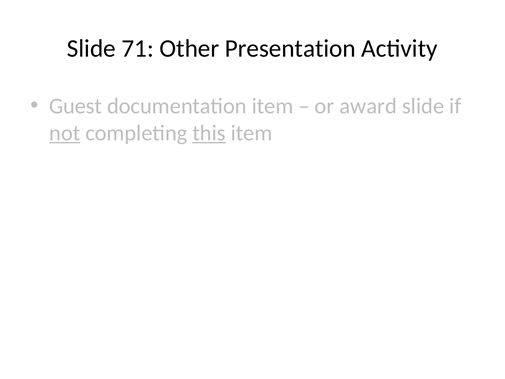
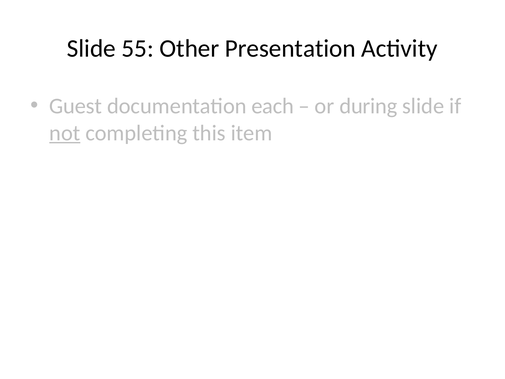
71: 71 -> 55
documentation item: item -> each
award: award -> during
this underline: present -> none
